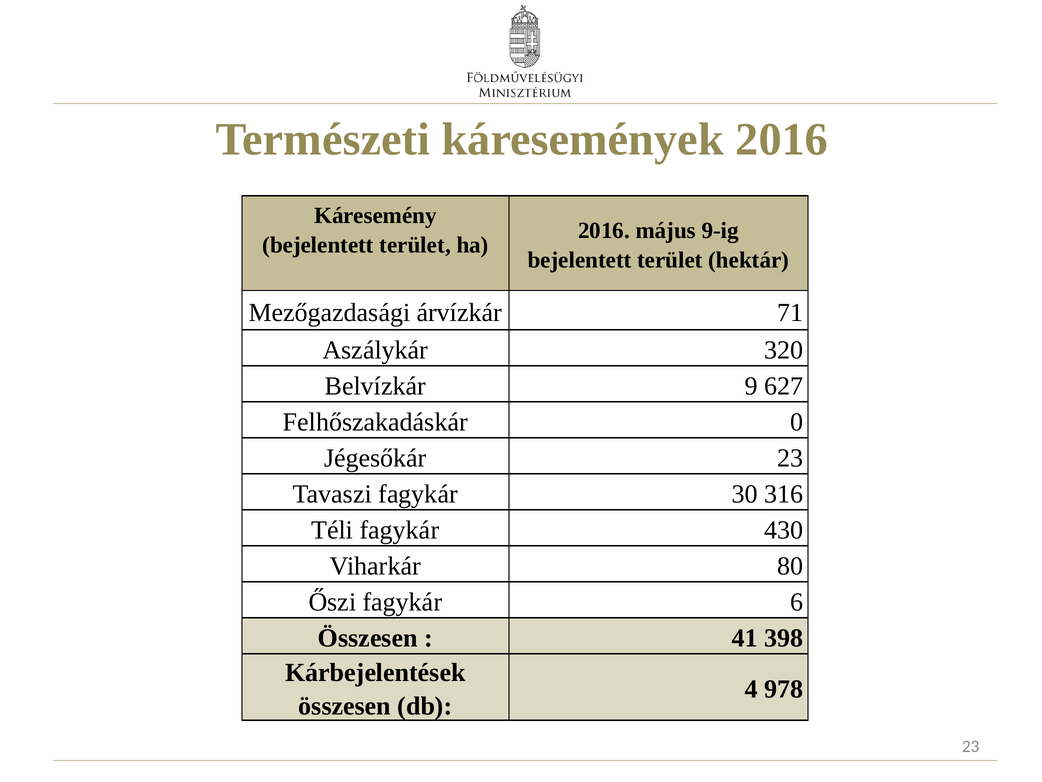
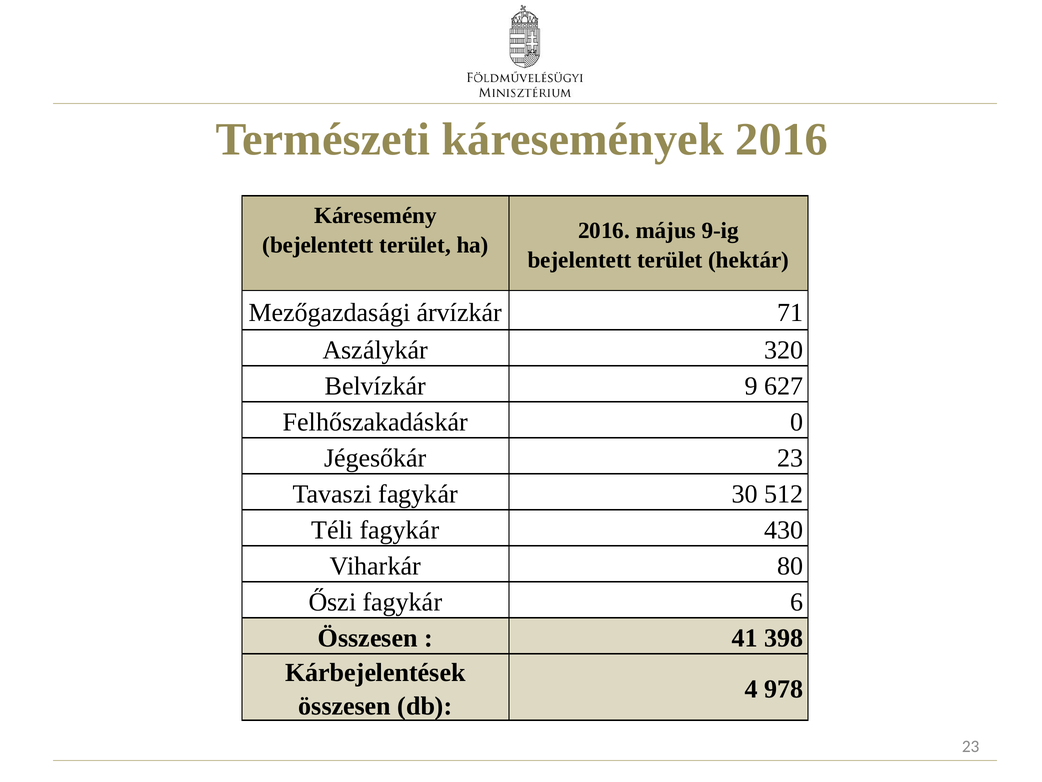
316: 316 -> 512
